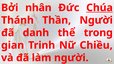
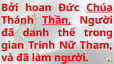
nhân: nhân -> hoan
Thần underline: none -> present
Chiều: Chiều -> Tham
